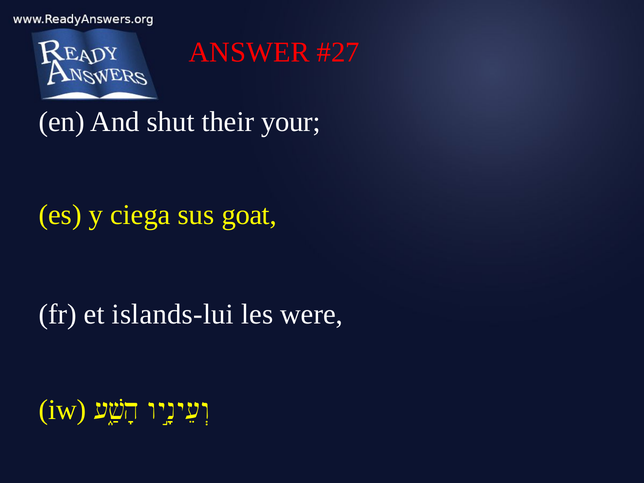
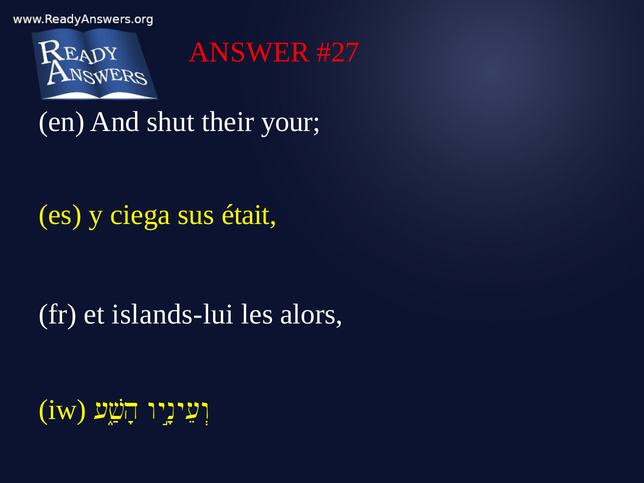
goat: goat -> était
were: were -> alors
